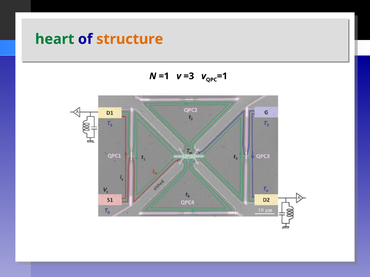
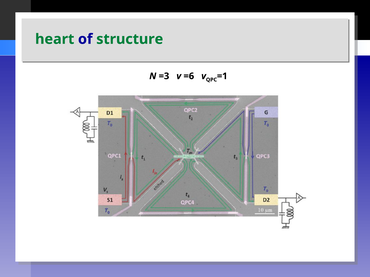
structure colour: orange -> green
N =1: =1 -> =3
=3: =3 -> =6
